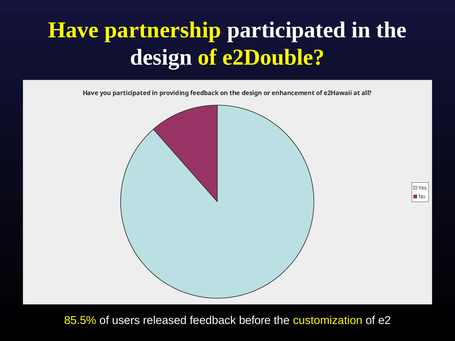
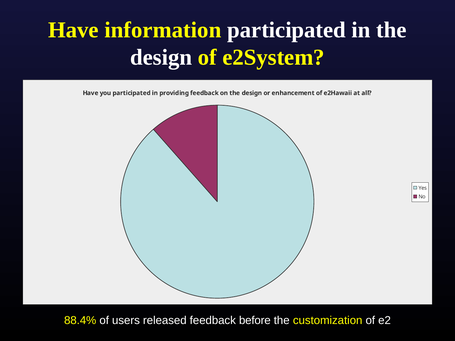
partnership: partnership -> information
e2Double: e2Double -> e2System
85.5%: 85.5% -> 88.4%
